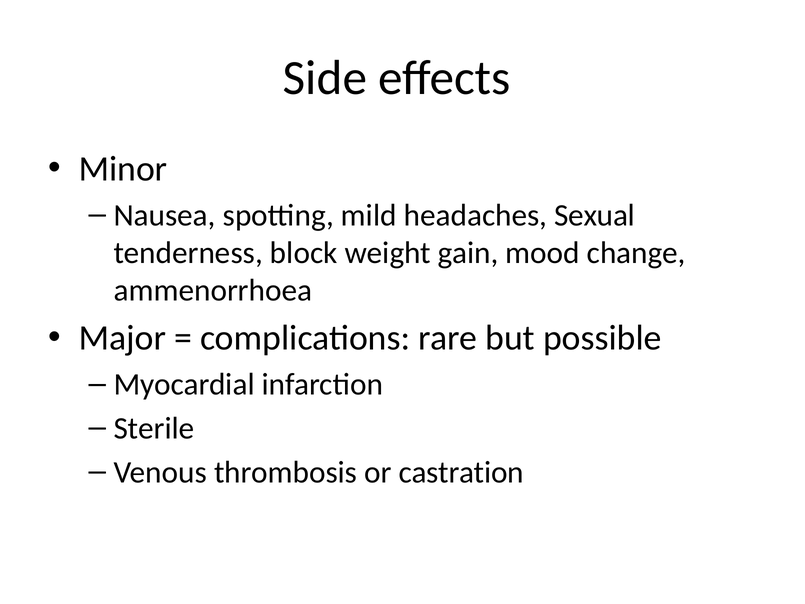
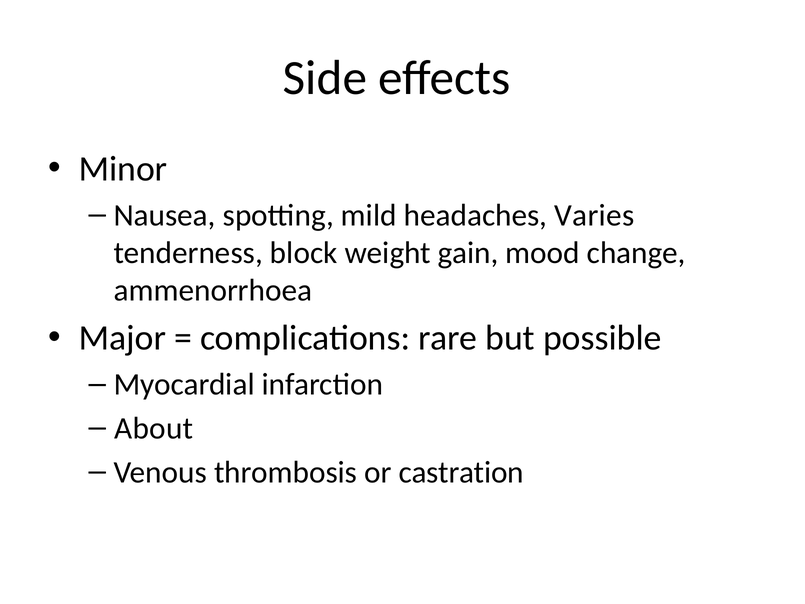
Sexual: Sexual -> Varies
Sterile: Sterile -> About
